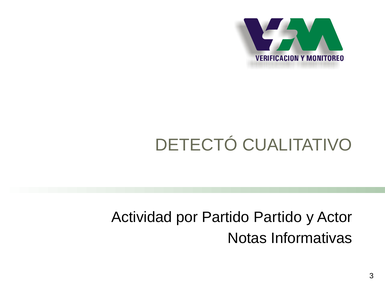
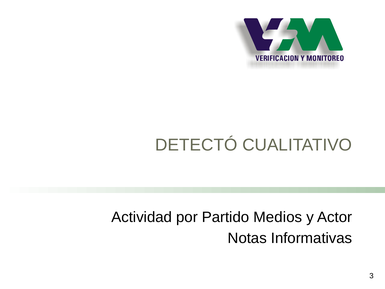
Partido Partido: Partido -> Medios
